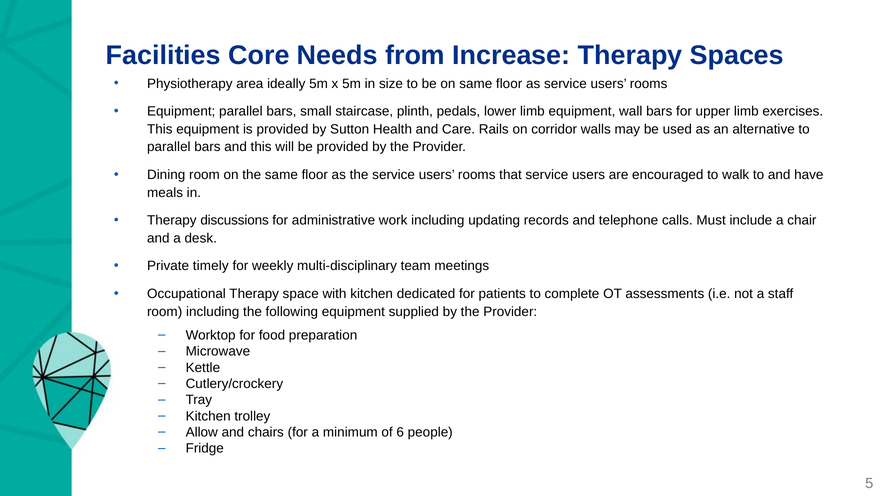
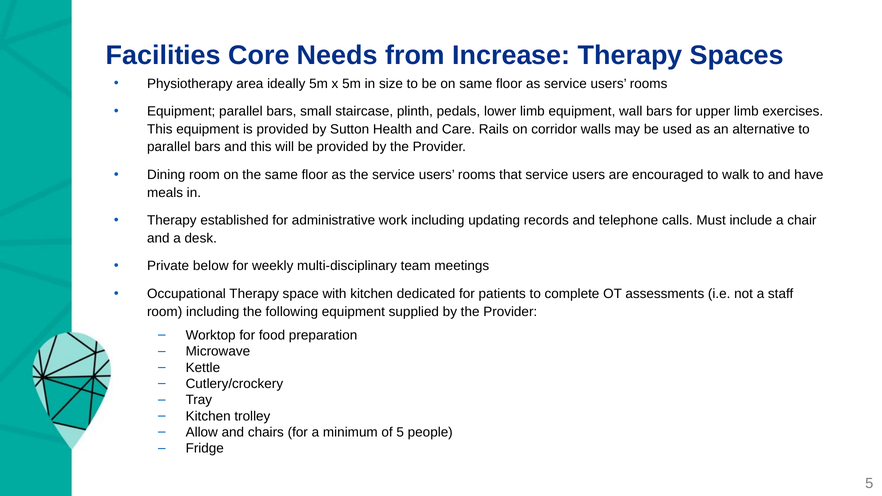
discussions: discussions -> established
timely: timely -> below
6: 6 -> 5
